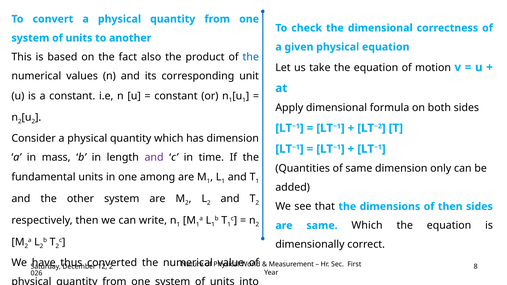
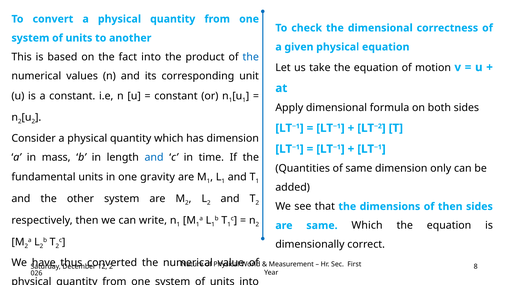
fact also: also -> into
and at (154, 157) colour: purple -> blue
among: among -> gravity
